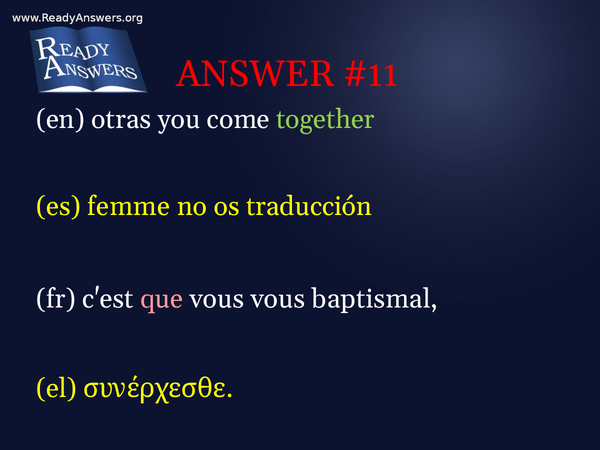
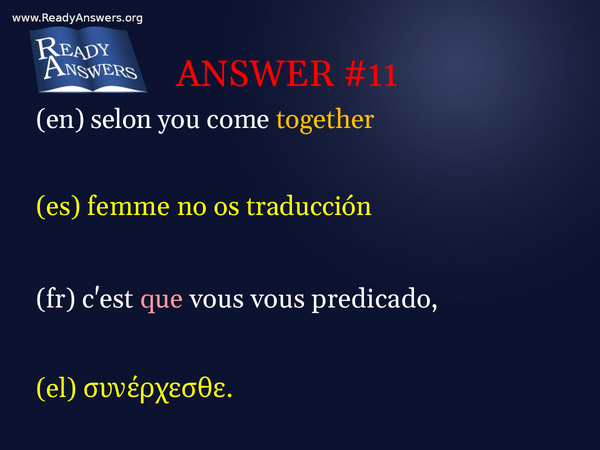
otras: otras -> selon
together colour: light green -> yellow
baptismal: baptismal -> predicado
